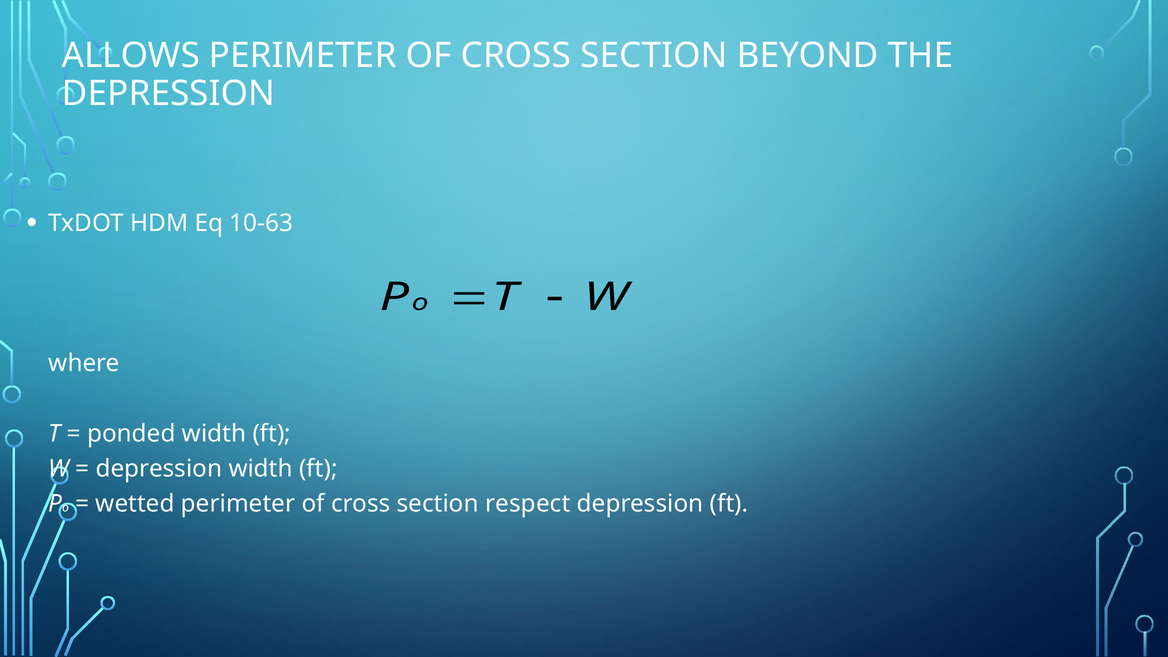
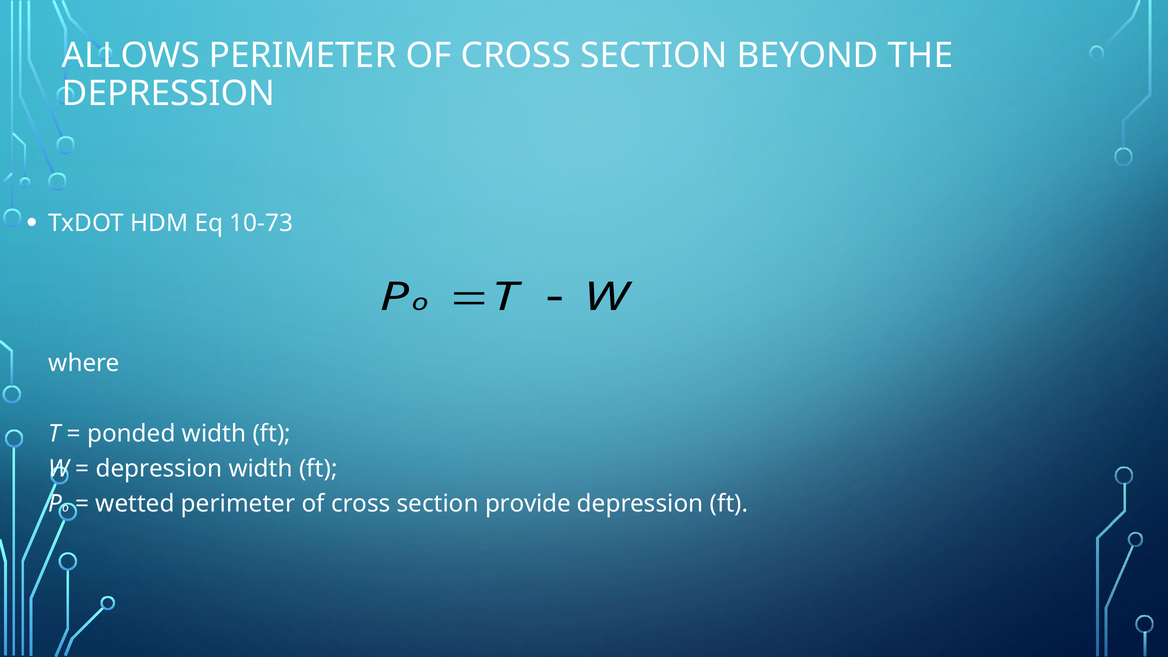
10-63: 10-63 -> 10-73
respect: respect -> provide
